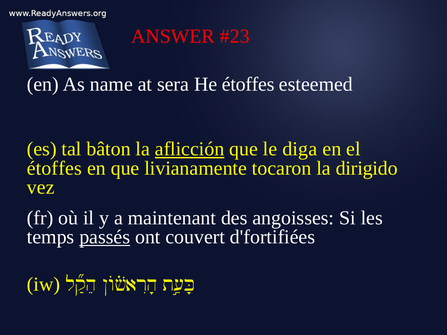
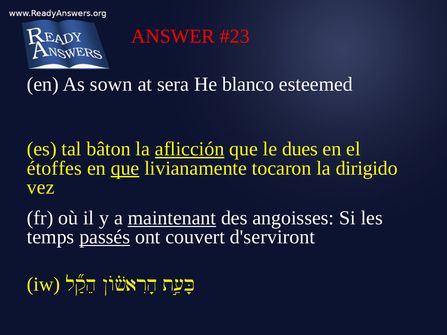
name: name -> sown
He étoffes: étoffes -> blanco
diga: diga -> dues
que at (125, 168) underline: none -> present
maintenant underline: none -> present
d'fortifiées: d'fortifiées -> d'serviront
